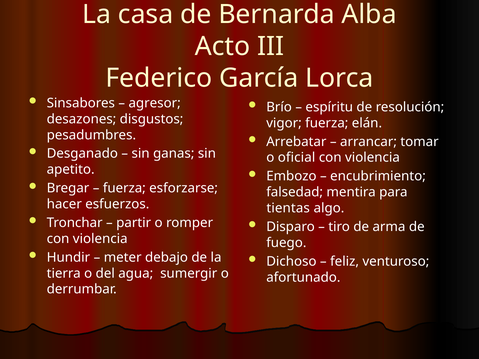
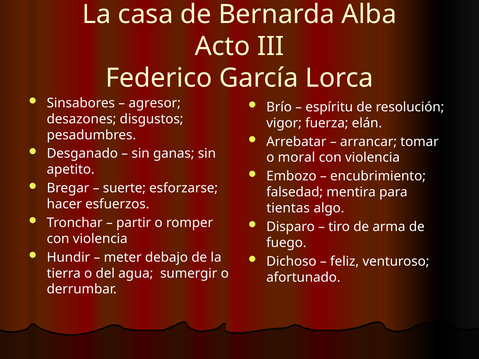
oficial: oficial -> moral
fuerza at (124, 188): fuerza -> suerte
